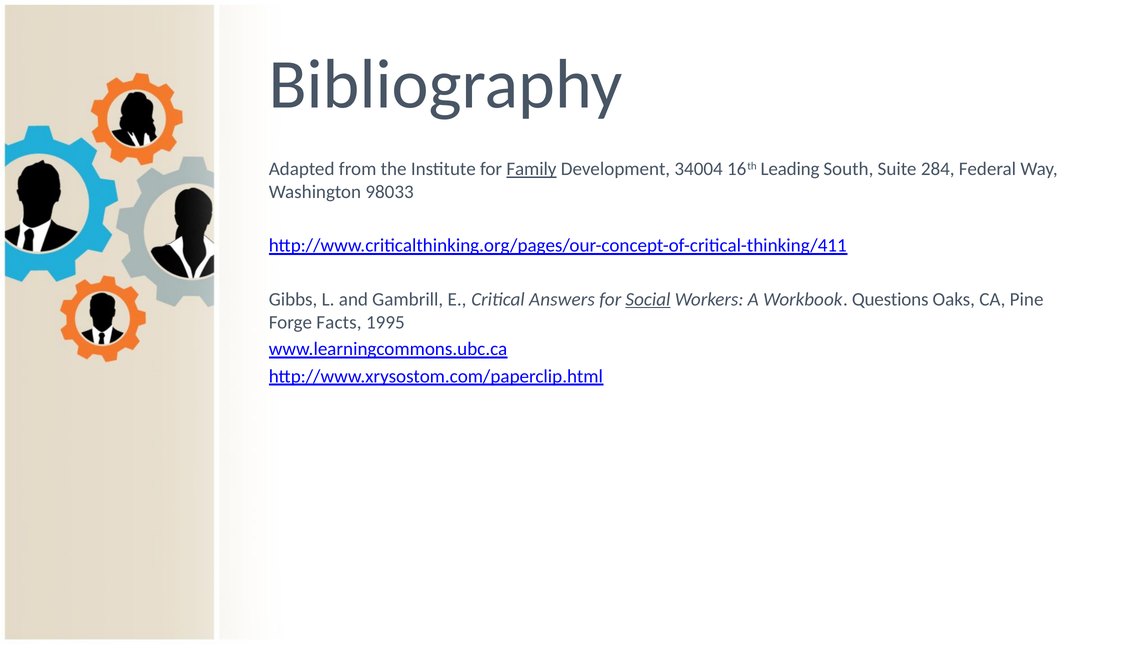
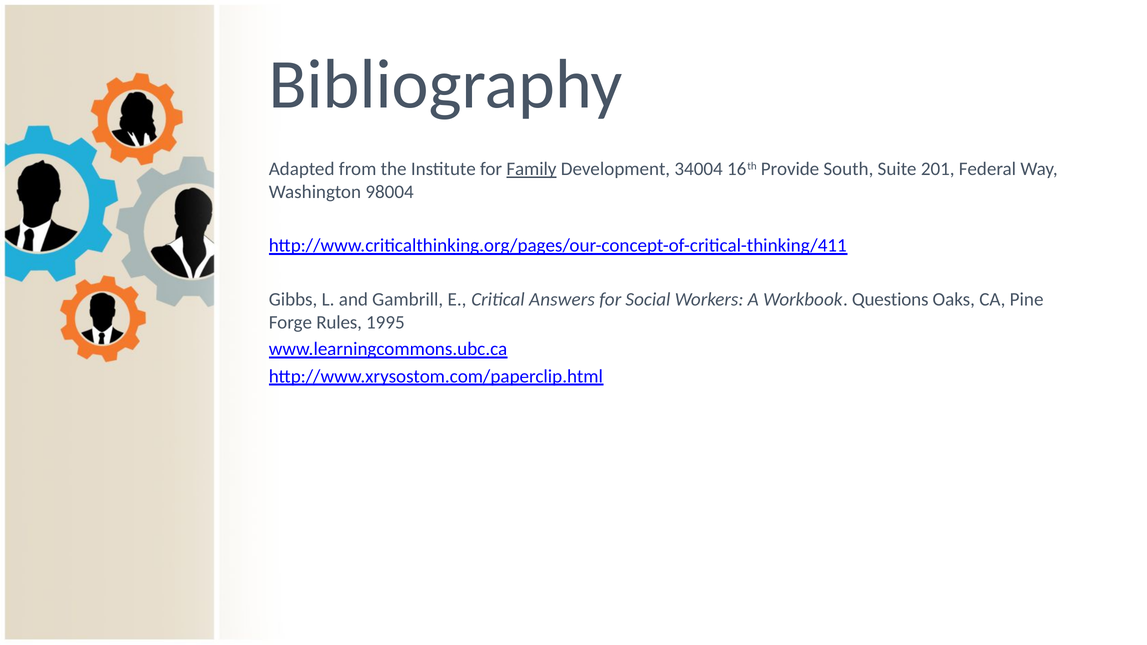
Leading: Leading -> Provide
284: 284 -> 201
98033: 98033 -> 98004
Social underline: present -> none
Facts: Facts -> Rules
